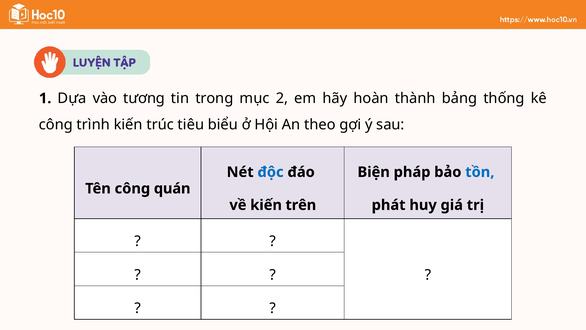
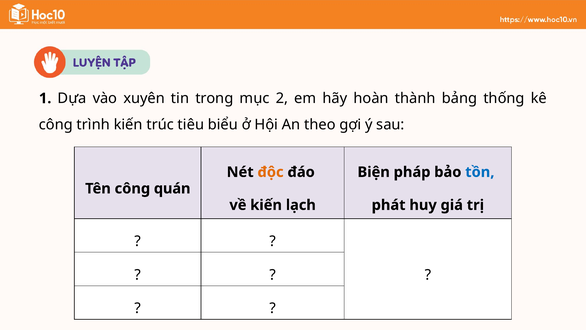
tương: tương -> xuyên
độc colour: blue -> orange
trên: trên -> lạch
